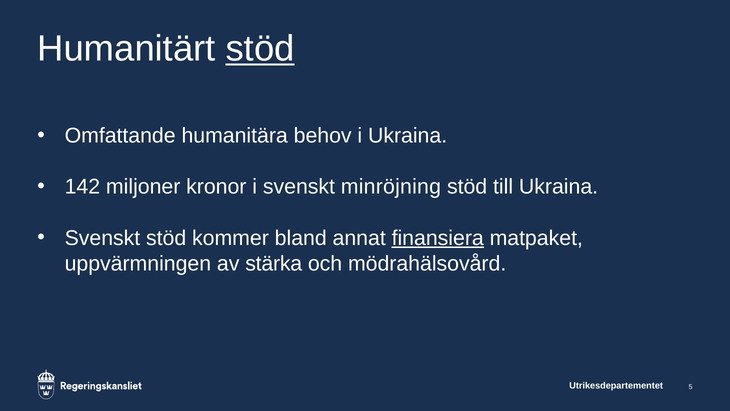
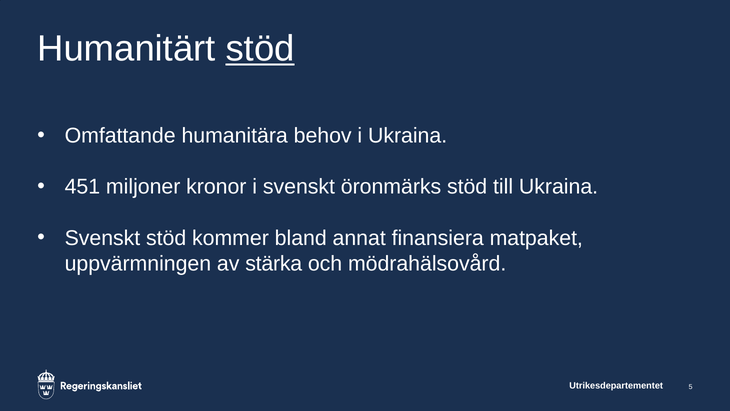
142: 142 -> 451
minröjning: minröjning -> öronmärks
finansiera underline: present -> none
